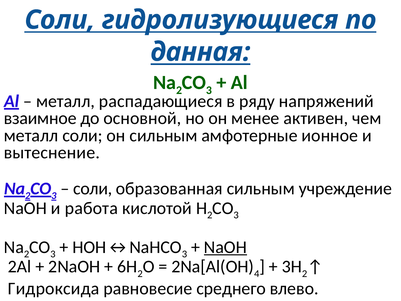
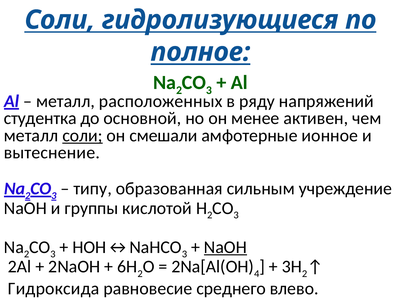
данная: данная -> полное
распадающиеся: распадающиеся -> расположенных
взаимное: взаимное -> студентка
соли at (83, 135) underline: none -> present
он сильным: сильным -> смешали
соли at (93, 189): соли -> типу
работа: работа -> группы
